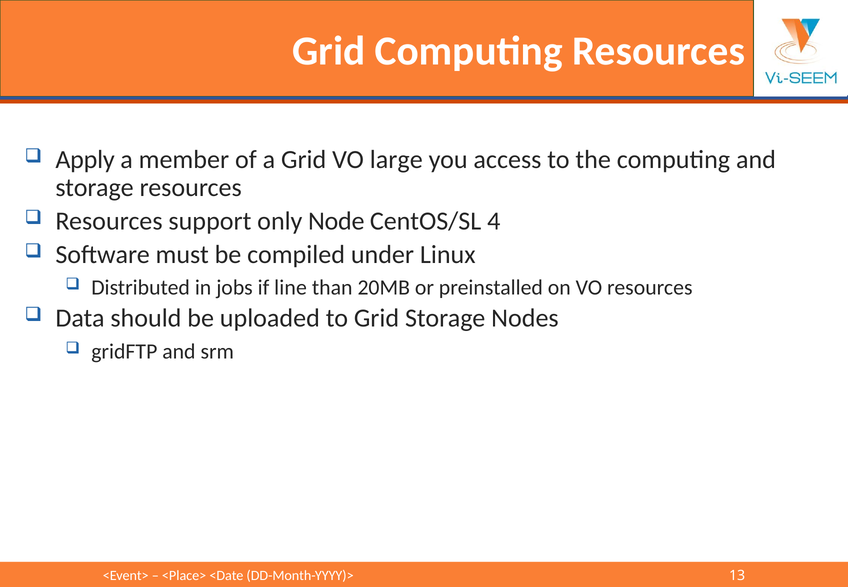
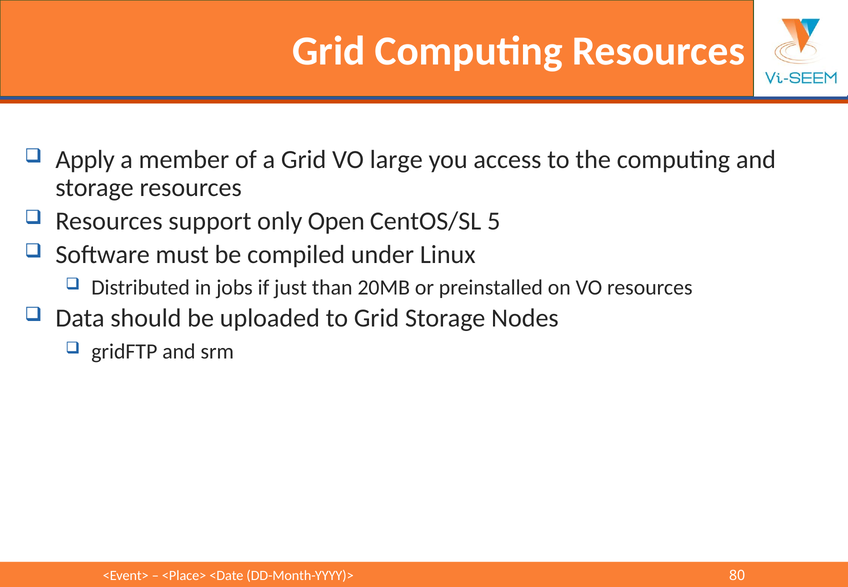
Node: Node -> Open
4: 4 -> 5
line: line -> just
13: 13 -> 80
